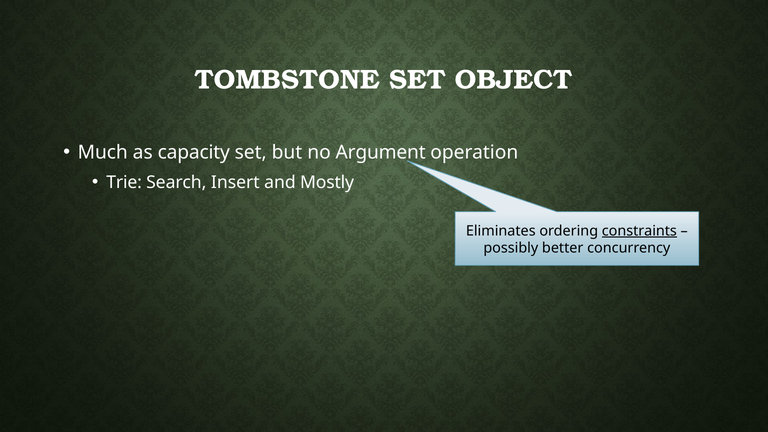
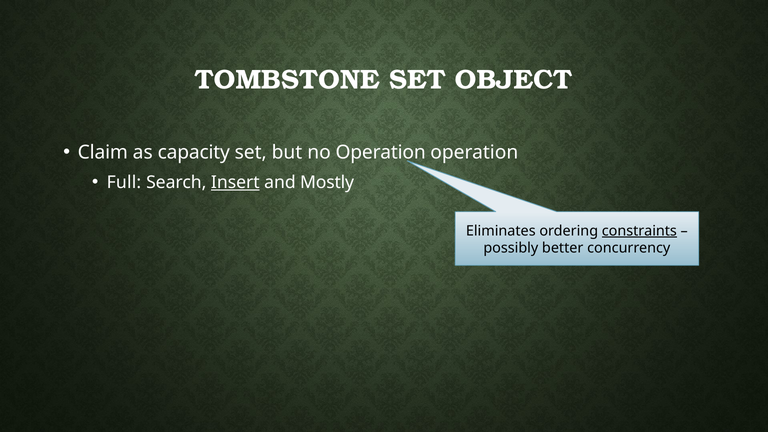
Much: Much -> Claim
no Argument: Argument -> Operation
Trie: Trie -> Full
Insert underline: none -> present
